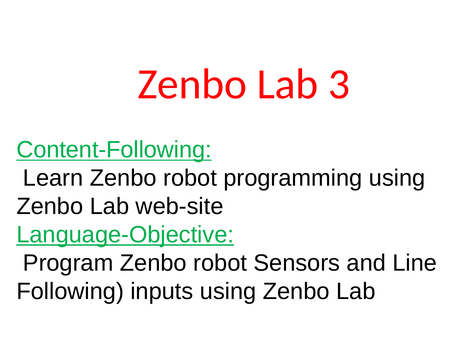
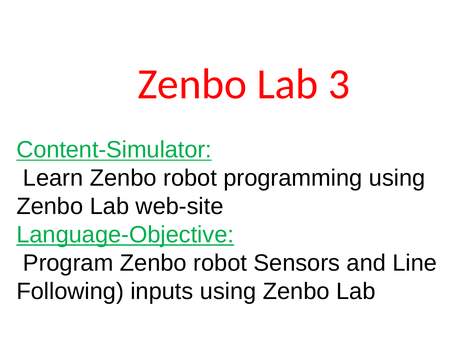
Content-Following: Content-Following -> Content-Simulator
